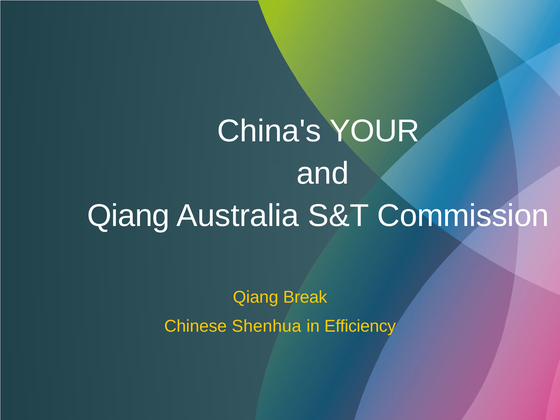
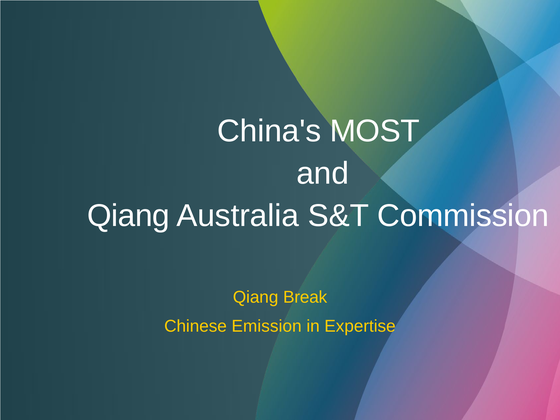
YOUR: YOUR -> MOST
Shenhua: Shenhua -> Emission
Efficiency: Efficiency -> Expertise
